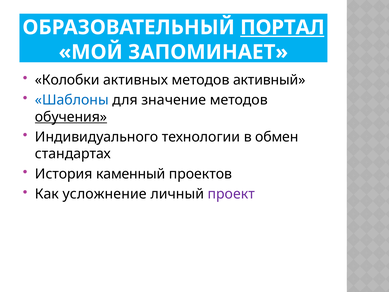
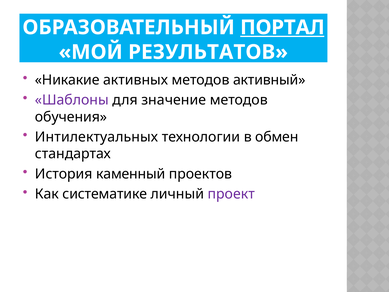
ЗАПОМИНАЕТ: ЗАПОМИНАЕТ -> РЕЗУЛЬТАТОВ
Колобки: Колобки -> Никакие
Шаблоны colour: blue -> purple
обучения underline: present -> none
Индивидуального: Индивидуального -> Интилектуальных
усложнение: усложнение -> систематике
